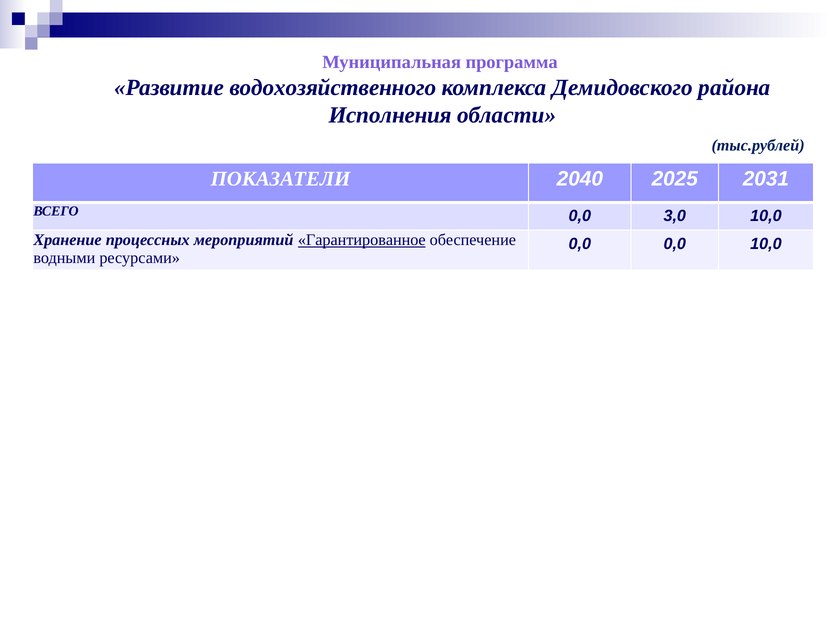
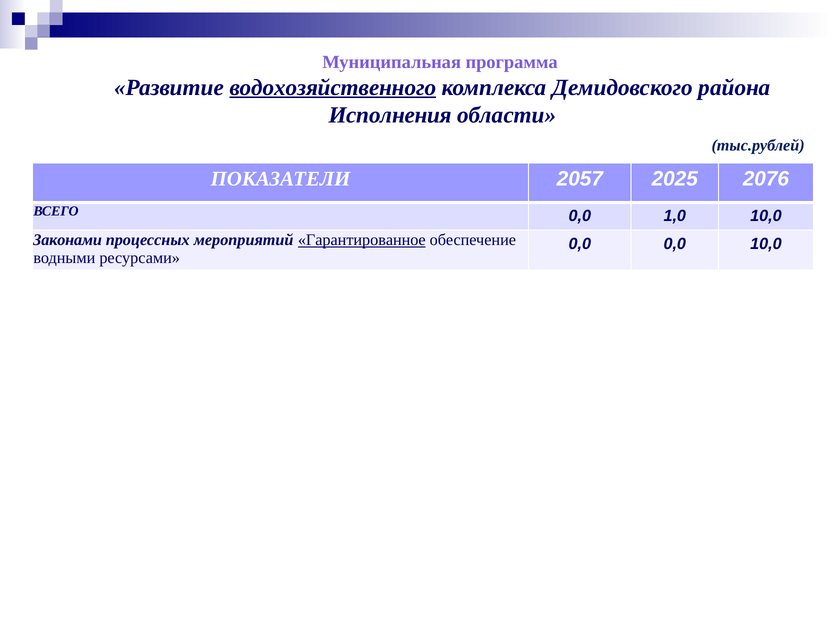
водохозяйственного underline: none -> present
2040: 2040 -> 2057
2031: 2031 -> 2076
3,0: 3,0 -> 1,0
Хранение: Хранение -> Законами
